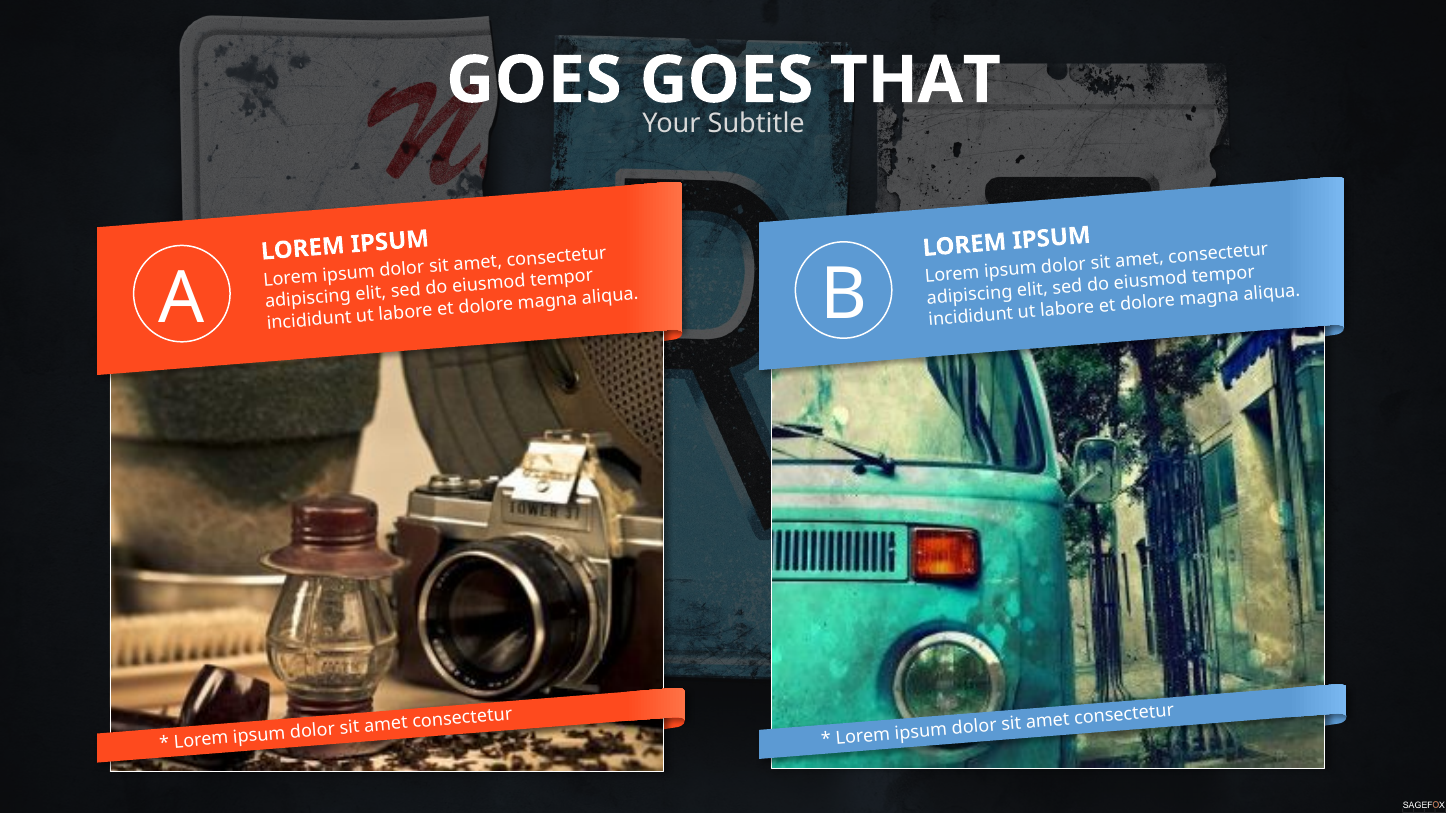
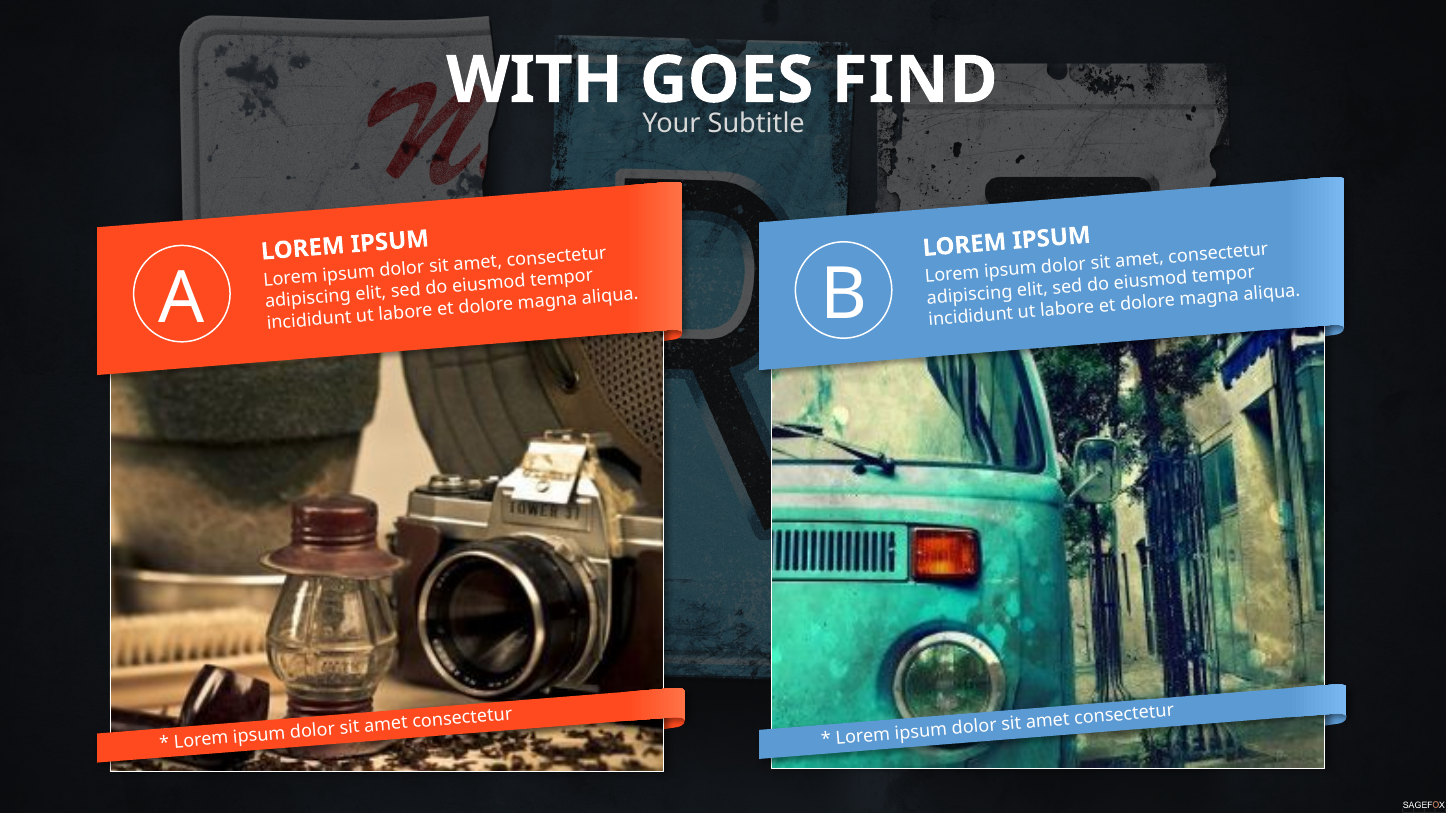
GOES at (534, 80): GOES -> WITH
THAT: THAT -> FIND
